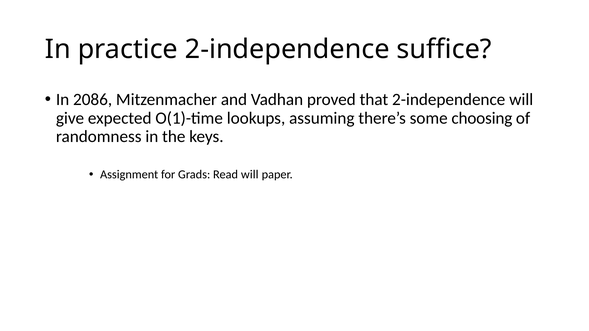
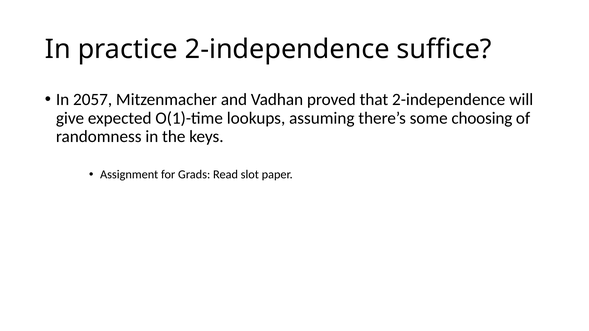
2086: 2086 -> 2057
Read will: will -> slot
